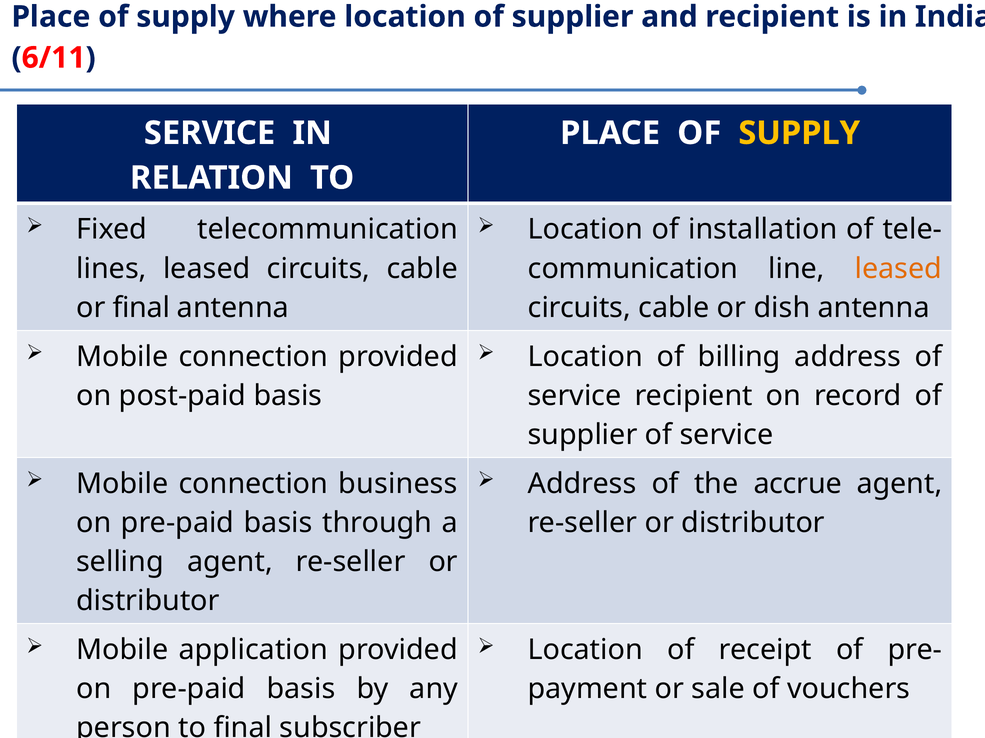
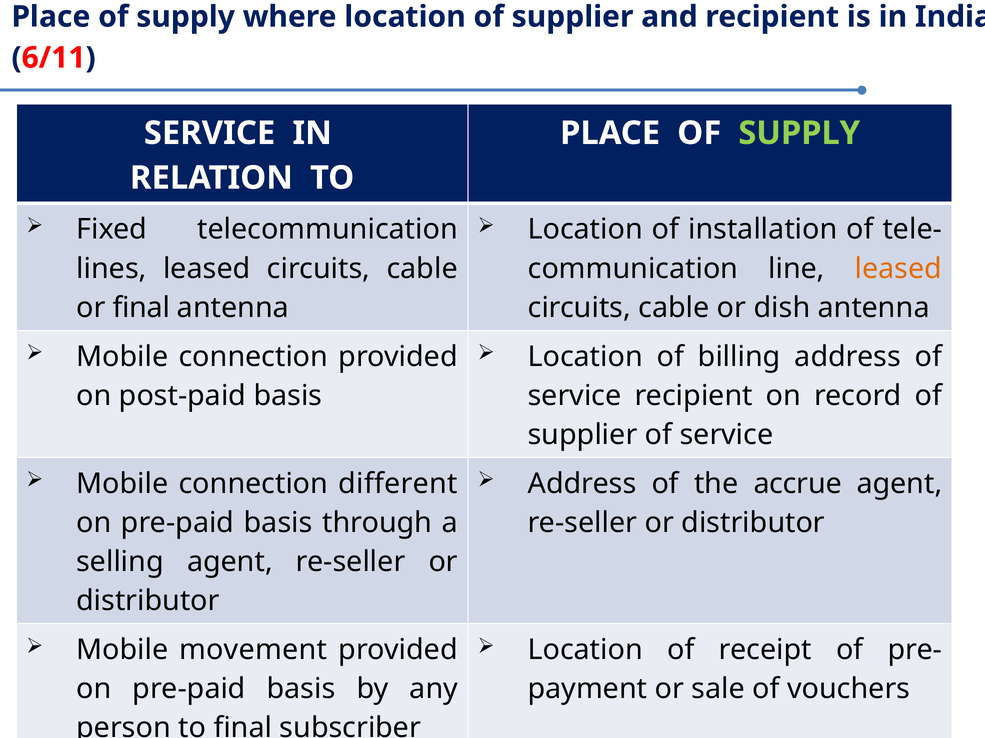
SUPPLY at (799, 133) colour: yellow -> light green
business: business -> different
application: application -> movement
